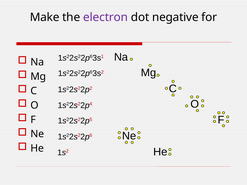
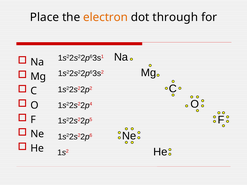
Make: Make -> Place
electron colour: purple -> orange
negative: negative -> through
